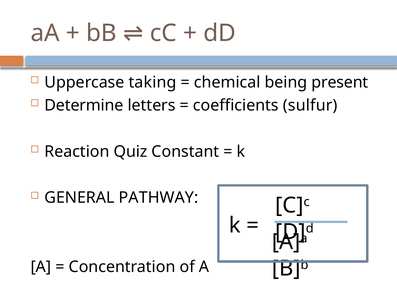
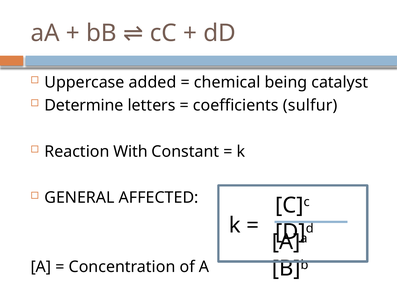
taking: taking -> added
present: present -> catalyst
Quiz: Quiz -> With
PATHWAY: PATHWAY -> AFFECTED
